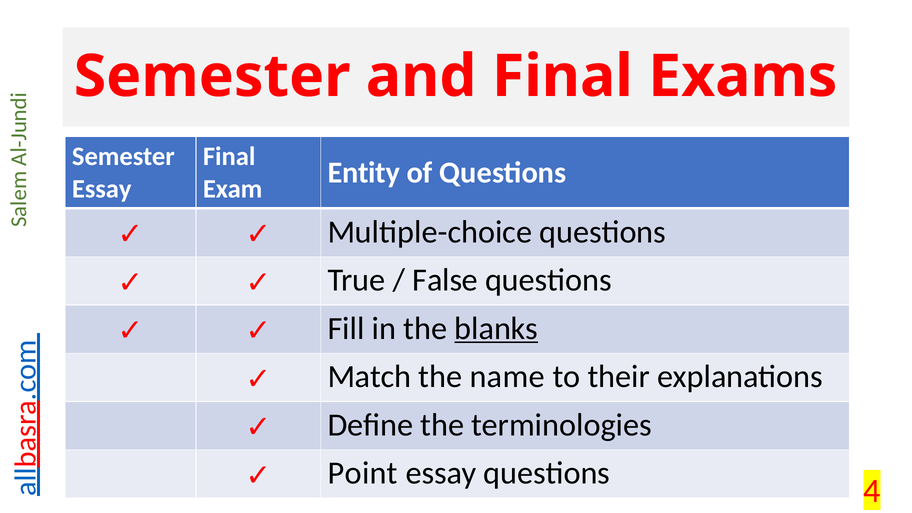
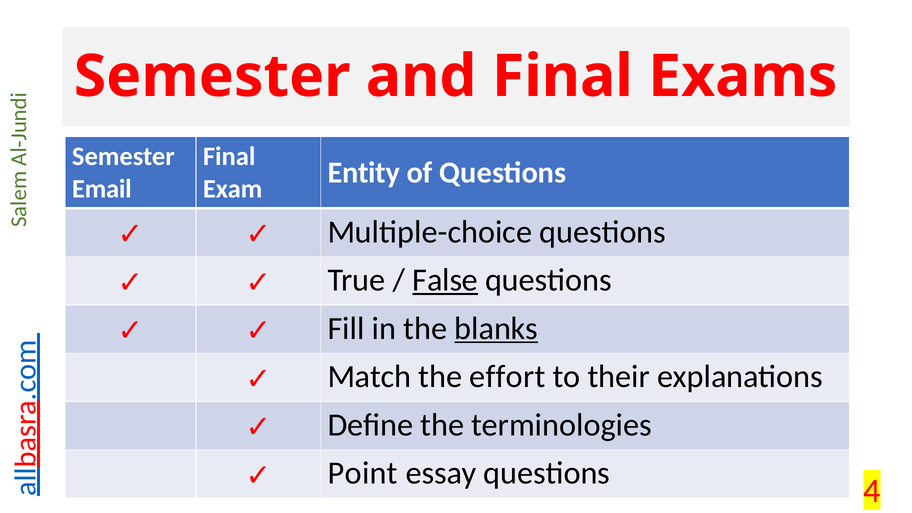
Essay at (102, 189): Essay -> Email
False underline: none -> present
name: name -> effort
